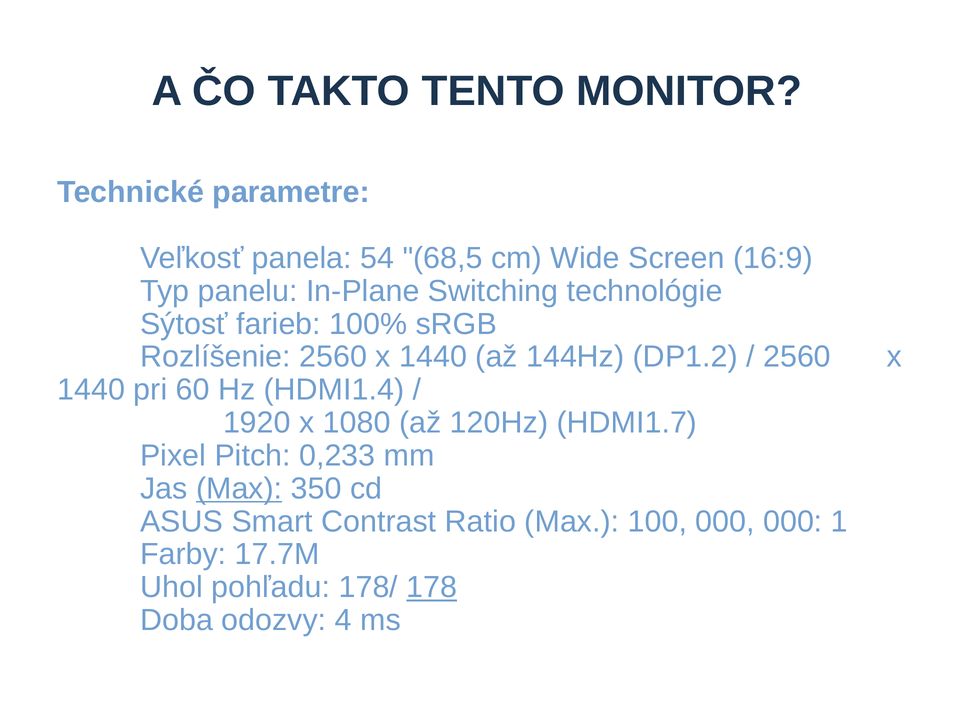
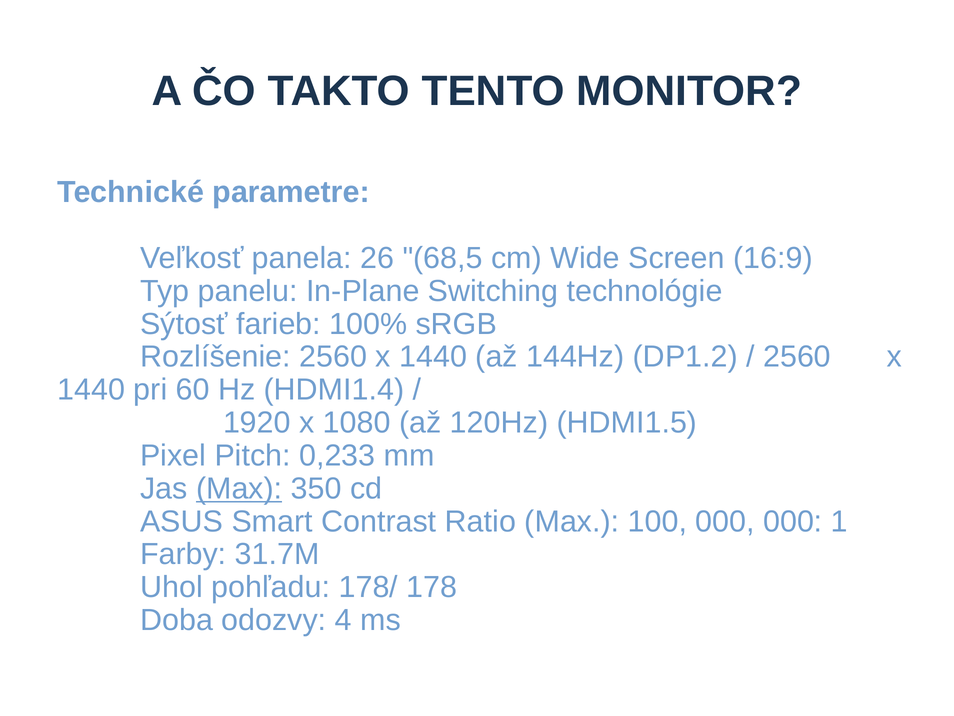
54: 54 -> 26
HDMI1.7: HDMI1.7 -> HDMI1.5
17.7M: 17.7M -> 31.7M
178 underline: present -> none
